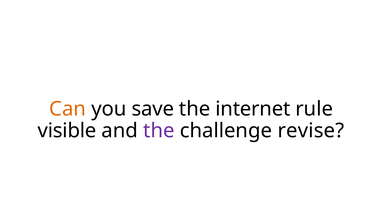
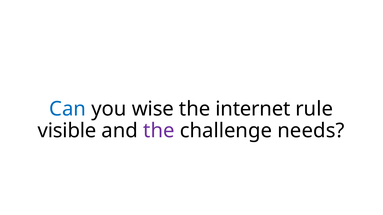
Can colour: orange -> blue
save: save -> wise
revise: revise -> needs
